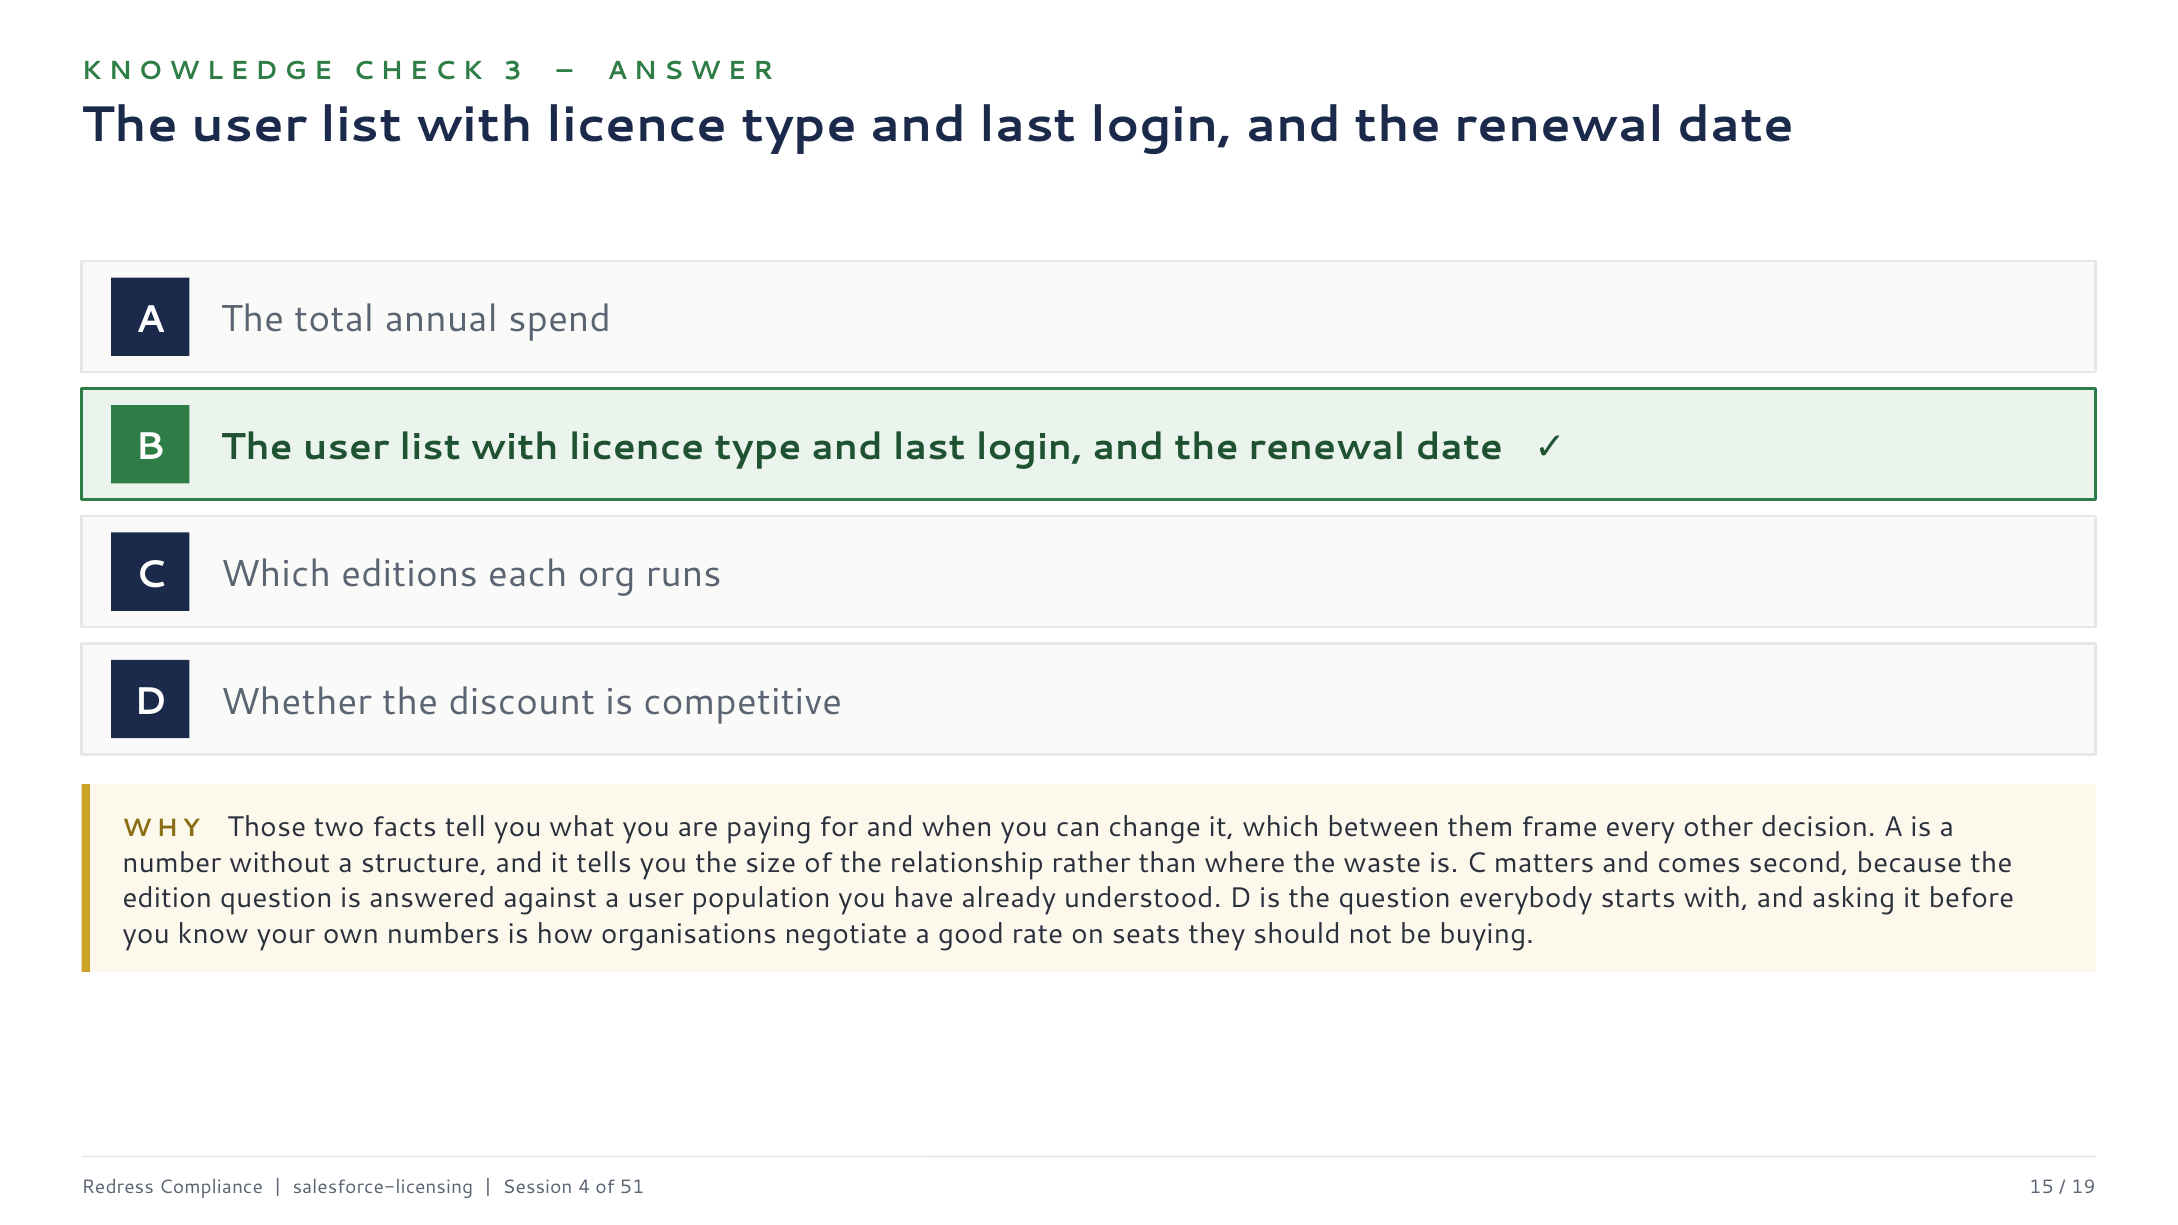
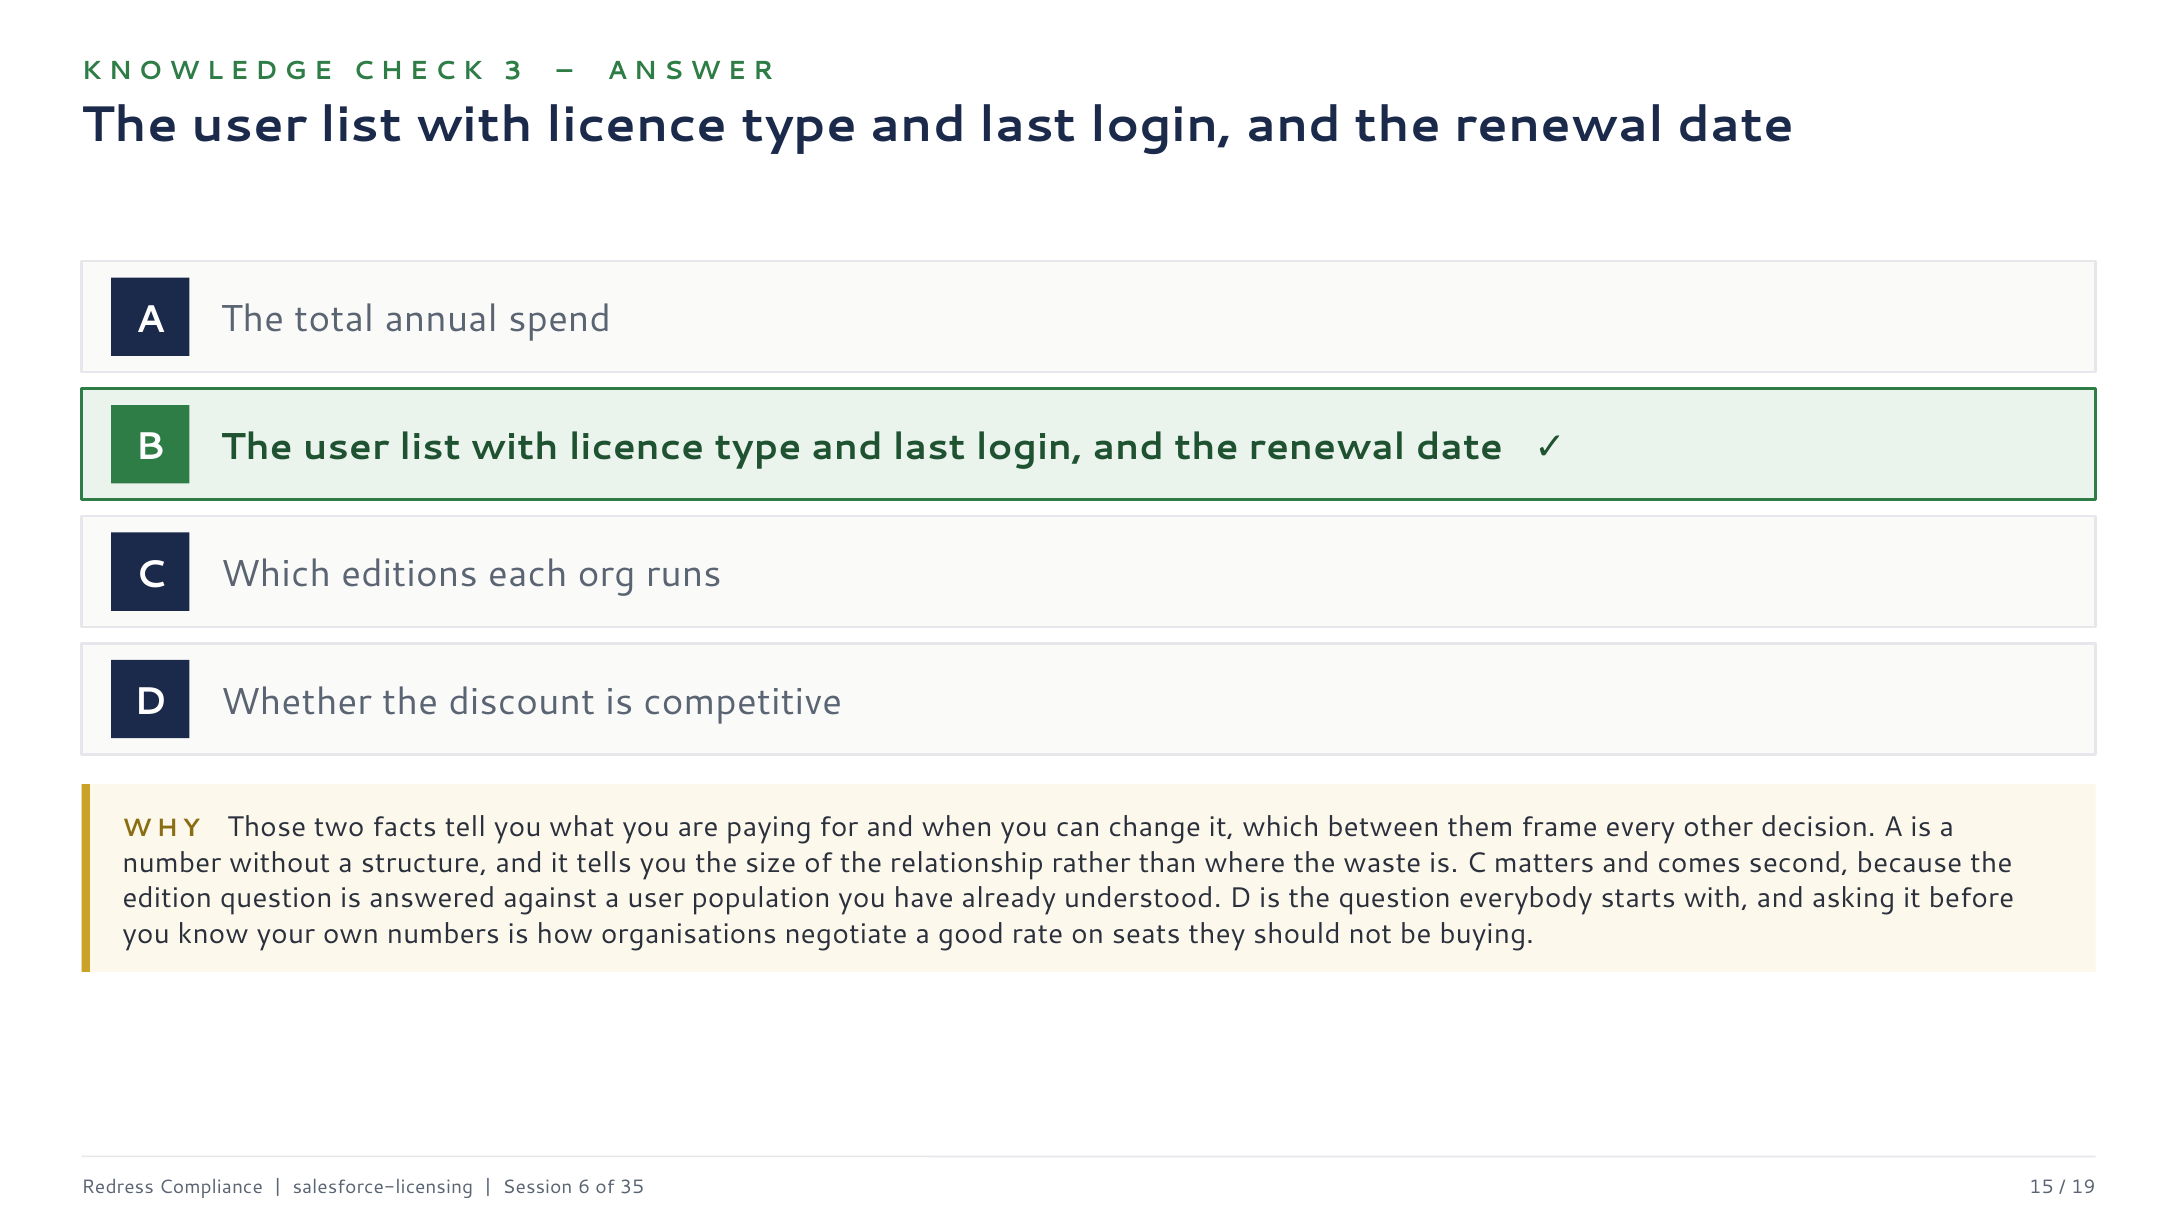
4: 4 -> 6
51: 51 -> 35
